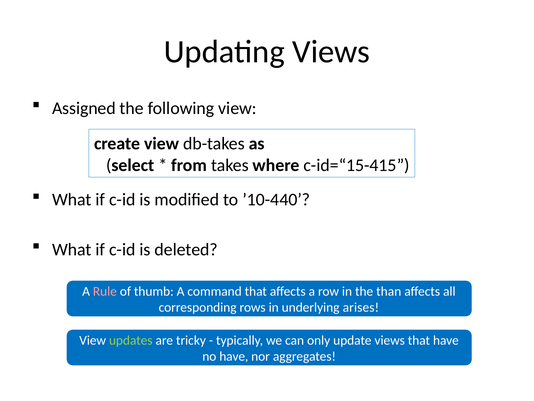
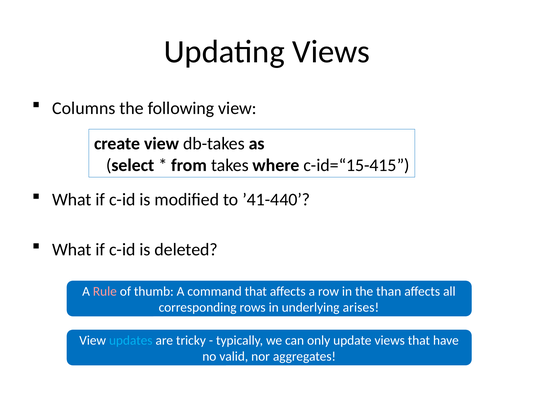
Assigned: Assigned -> Columns
’10-440: ’10-440 -> ’41-440
updates colour: light green -> light blue
no have: have -> valid
